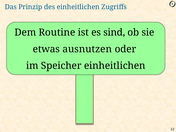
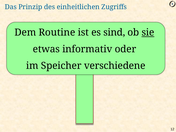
sie underline: none -> present
ausnutzen: ausnutzen -> informativ
Speicher einheitlichen: einheitlichen -> verschiedene
